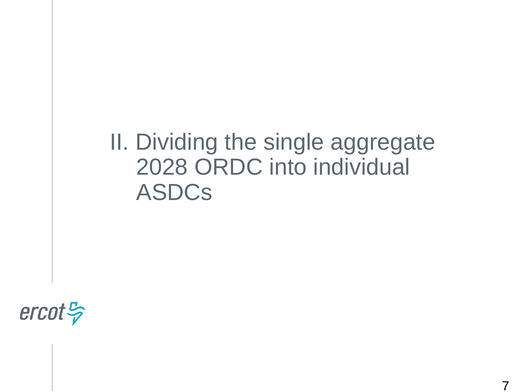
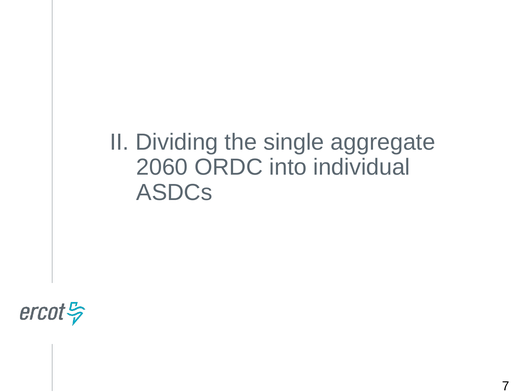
2028: 2028 -> 2060
